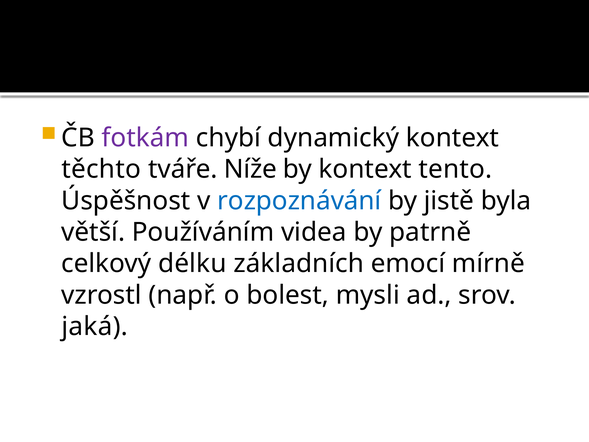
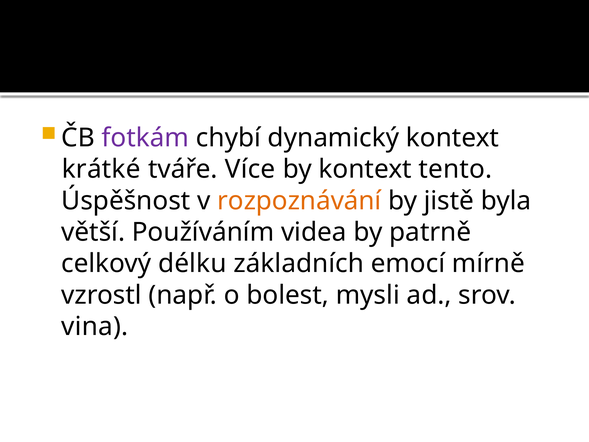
těchto: těchto -> krátké
Níže: Níže -> Více
rozpoznávání colour: blue -> orange
jaká: jaká -> vina
